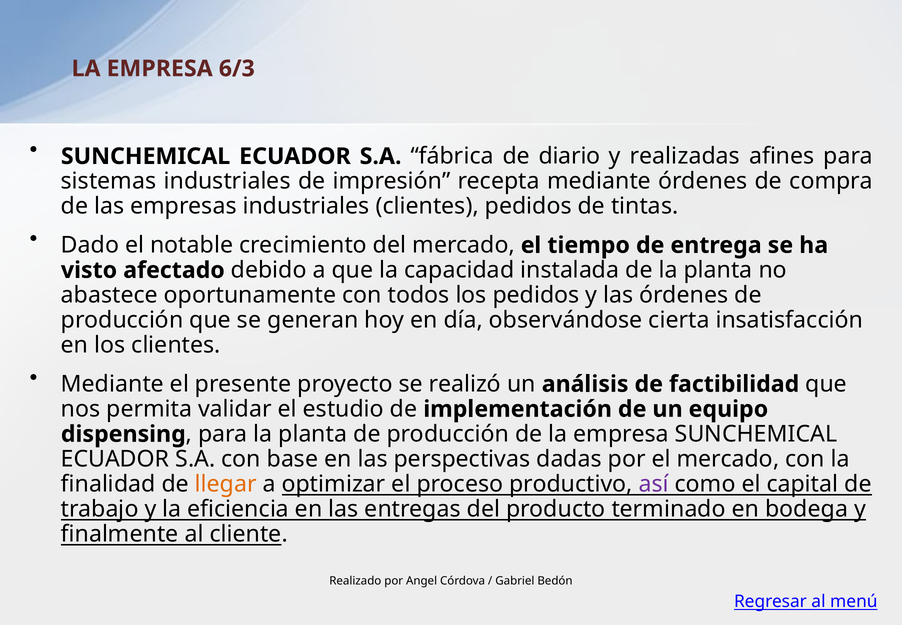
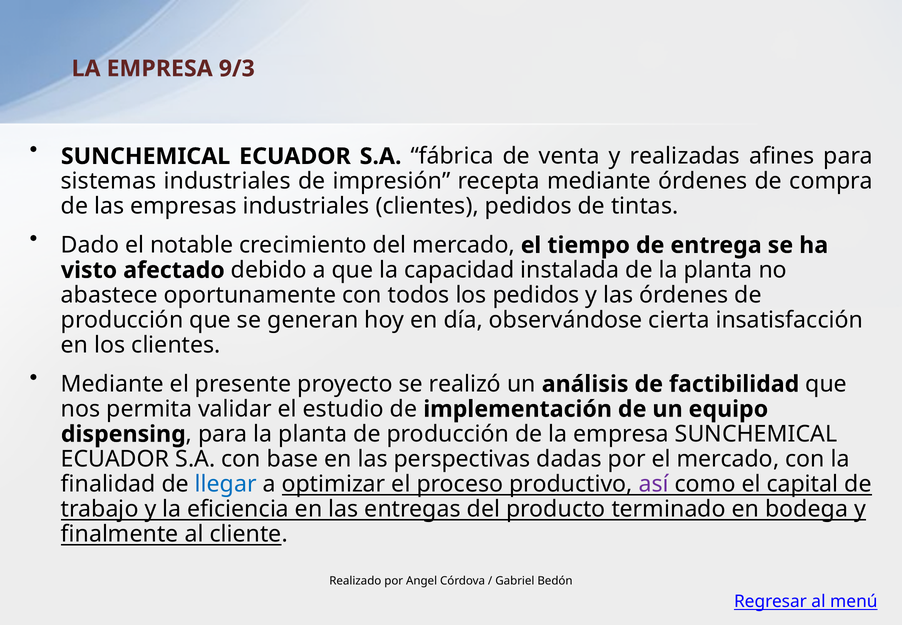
6/3: 6/3 -> 9/3
diario: diario -> venta
llegar colour: orange -> blue
